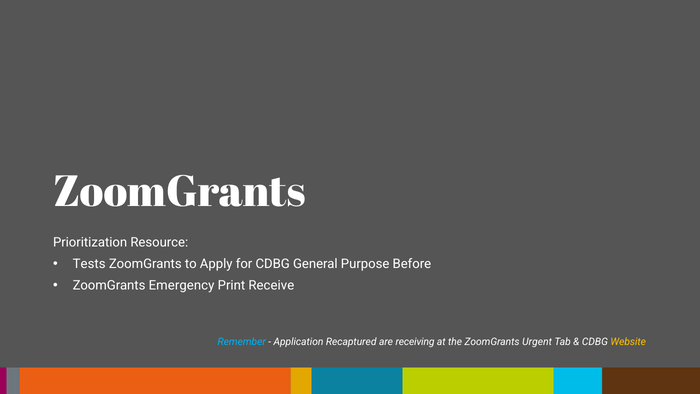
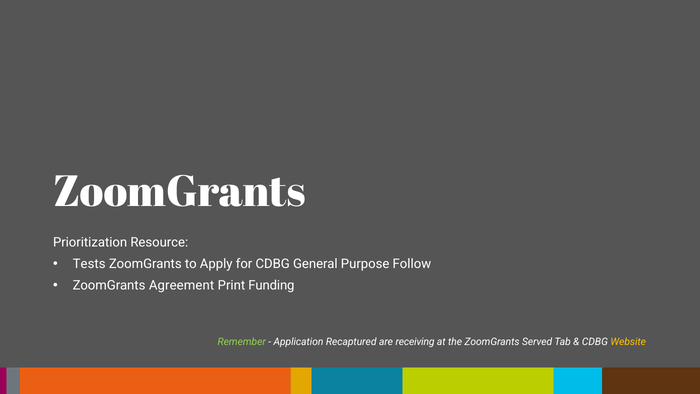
Before: Before -> Follow
Emergency: Emergency -> Agreement
Receive: Receive -> Funding
Remember colour: light blue -> light green
Urgent: Urgent -> Served
